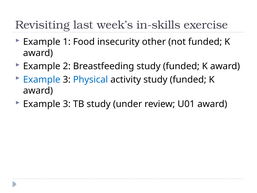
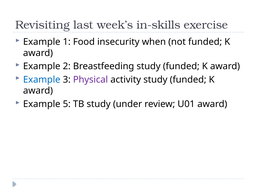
other: other -> when
Physical colour: blue -> purple
3 at (67, 104): 3 -> 5
